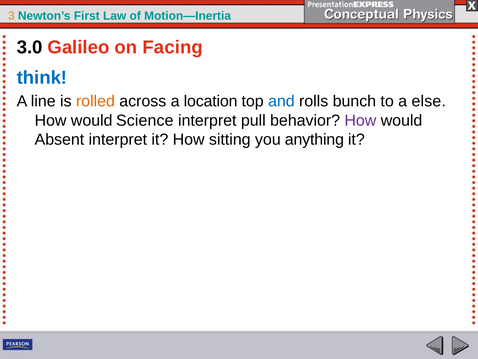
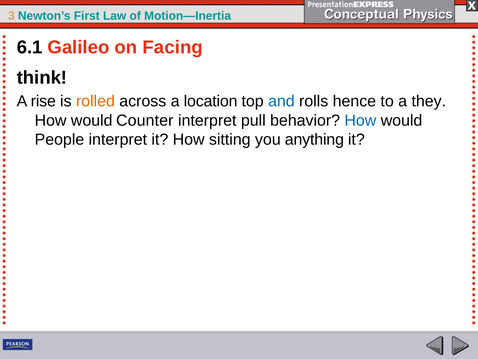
3.0: 3.0 -> 6.1
think colour: blue -> black
line: line -> rise
bunch: bunch -> hence
else: else -> they
Science: Science -> Counter
How at (360, 120) colour: purple -> blue
Absent: Absent -> People
